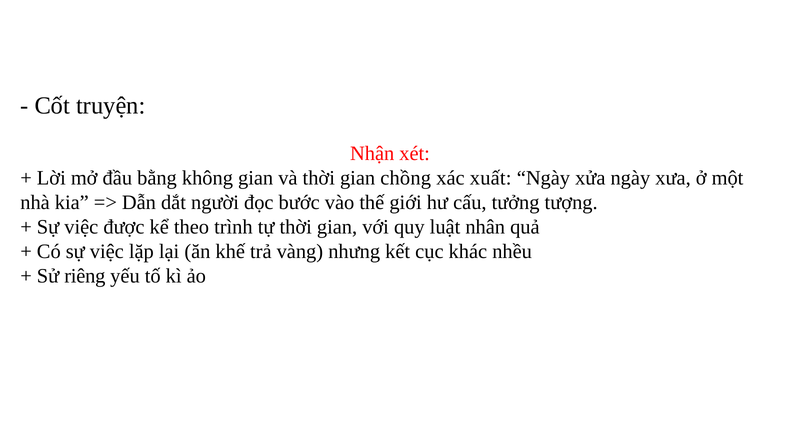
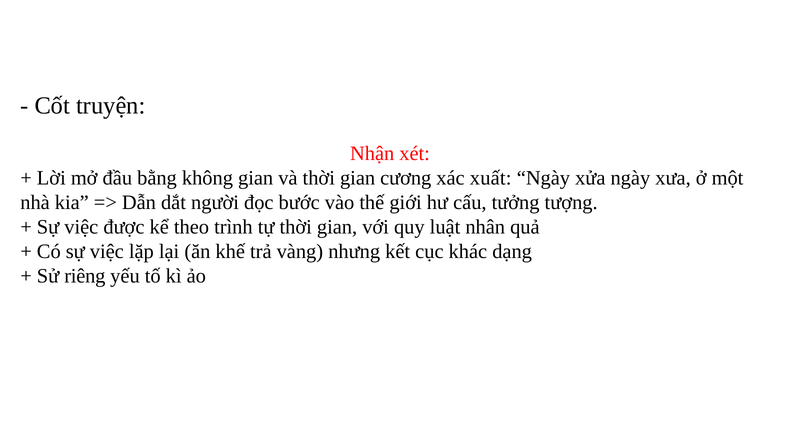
chồng: chồng -> cương
nhều: nhều -> dạng
